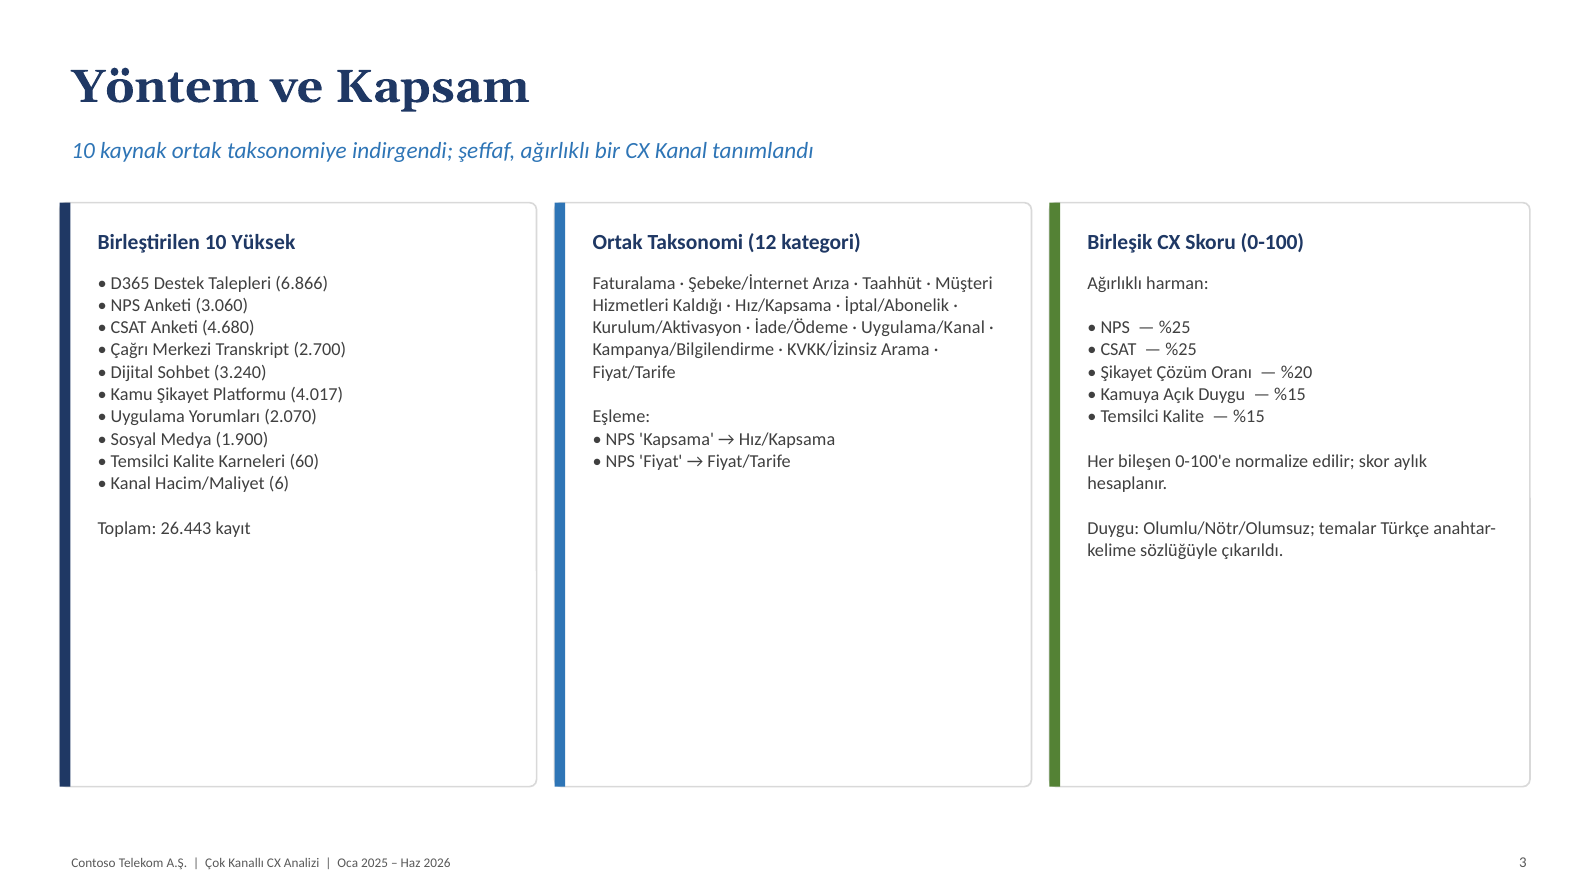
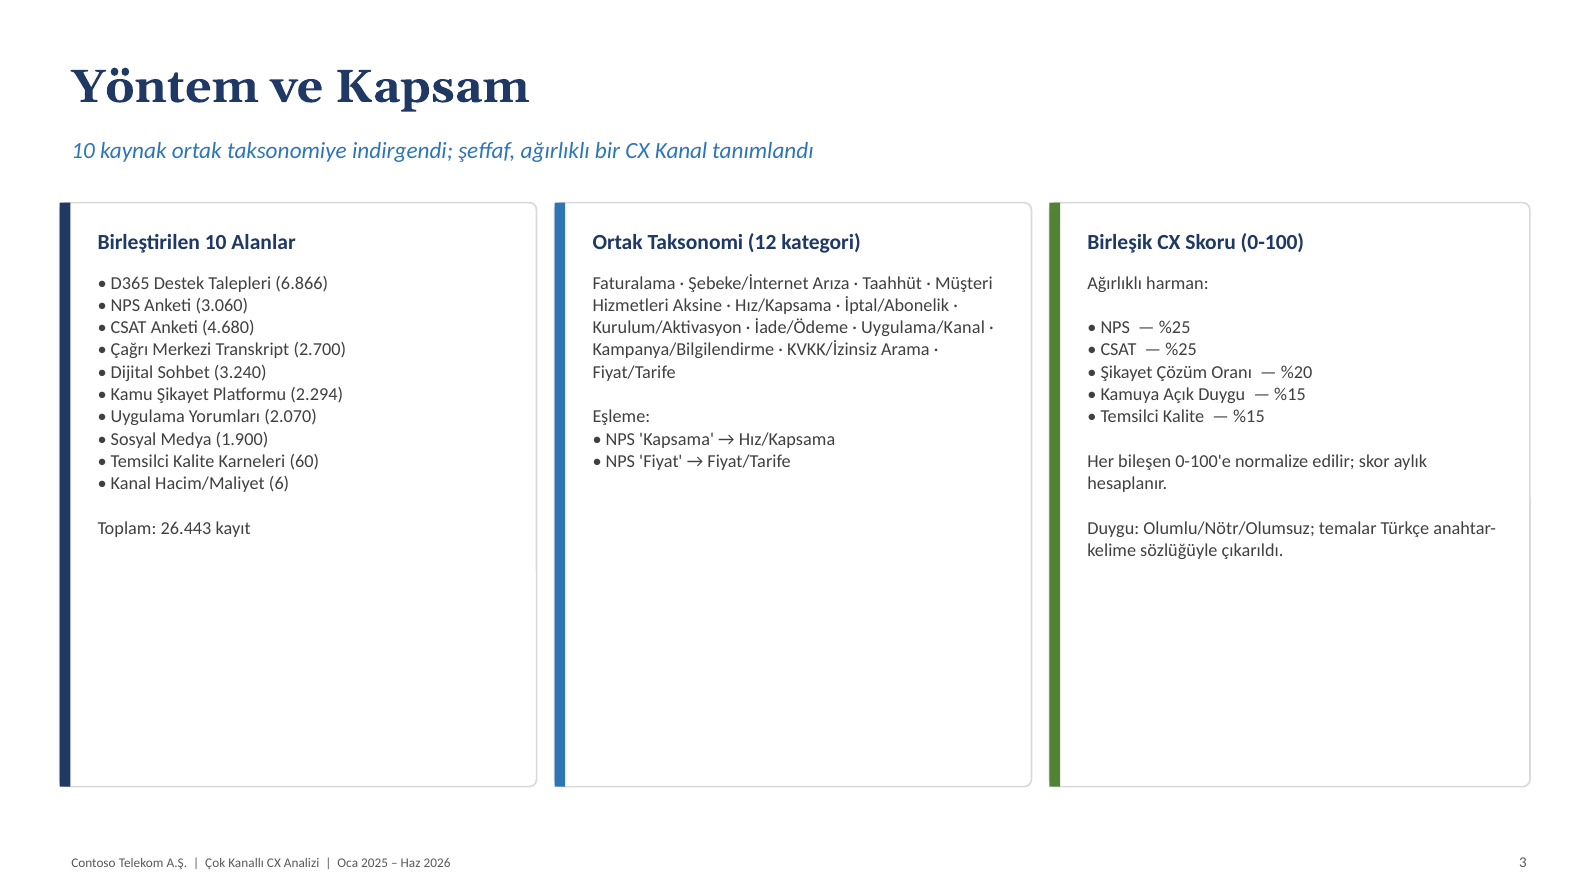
Yüksek: Yüksek -> Alanlar
Kaldığı: Kaldığı -> Aksine
4.017: 4.017 -> 2.294
